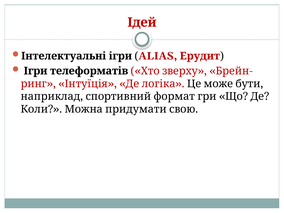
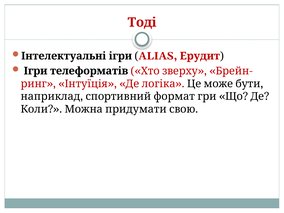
Ідей: Ідей -> Тоді
